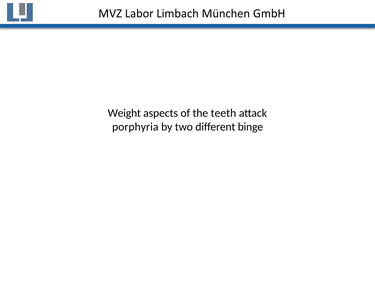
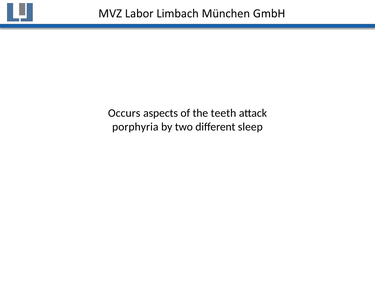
Weight: Weight -> Occurs
binge: binge -> sleep
